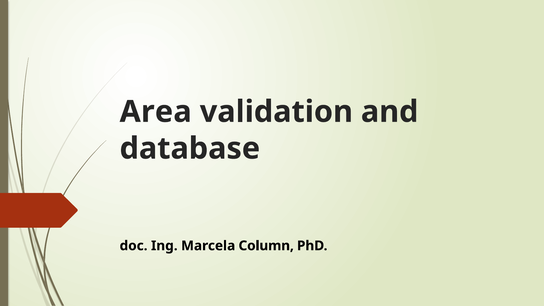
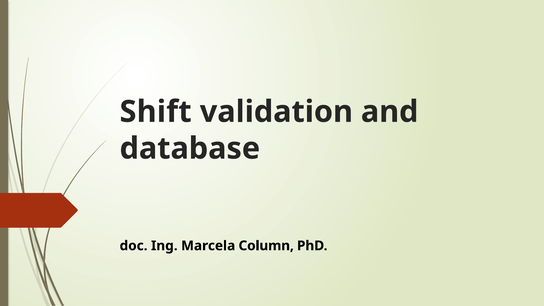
Area: Area -> Shift
